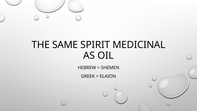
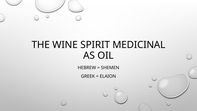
SAME: SAME -> WINE
